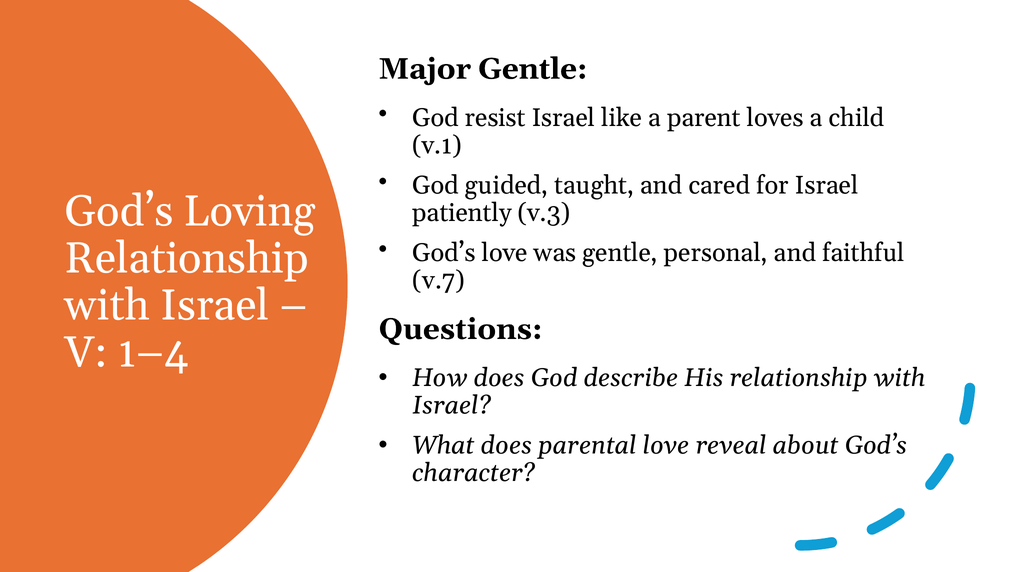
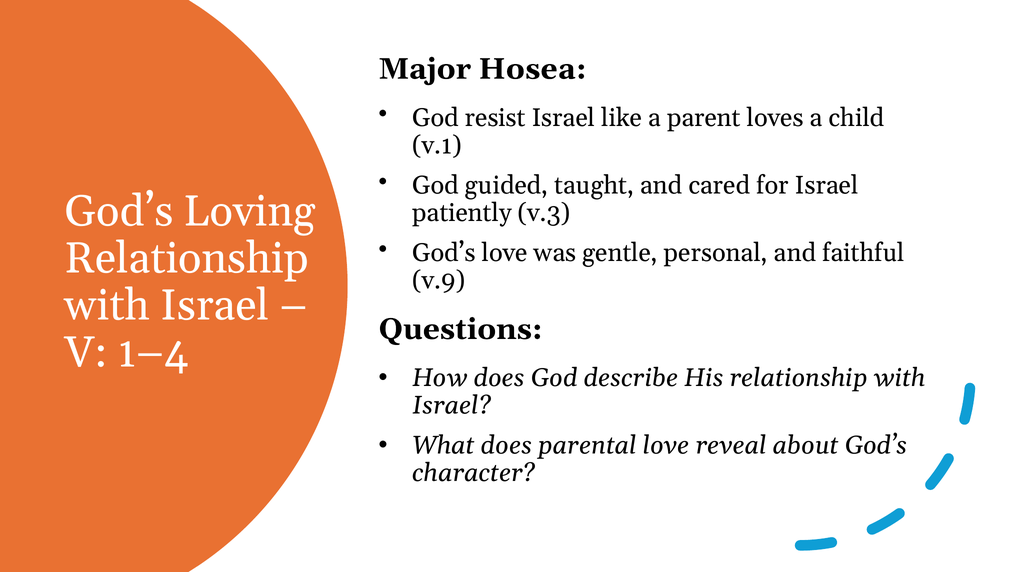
Major Gentle: Gentle -> Hosea
v.7: v.7 -> v.9
